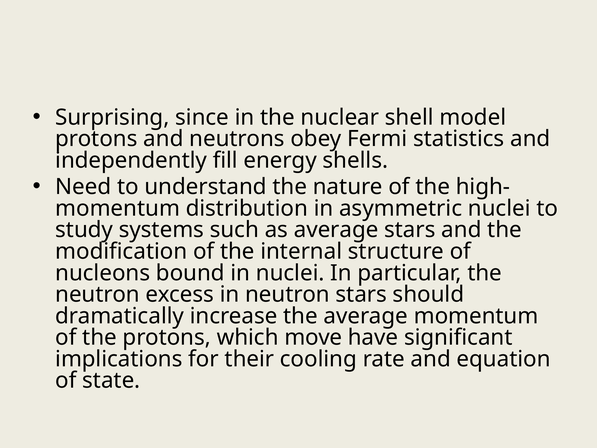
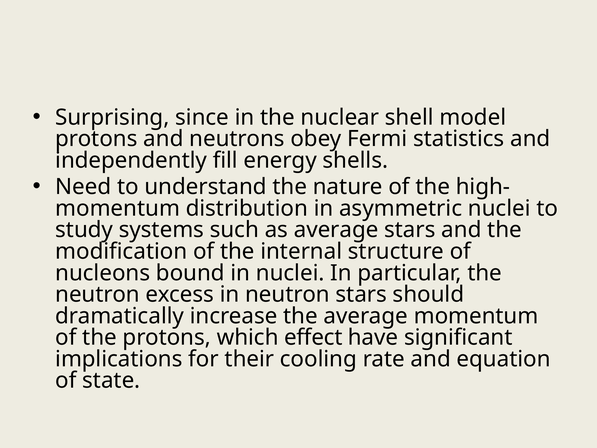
move: move -> effect
